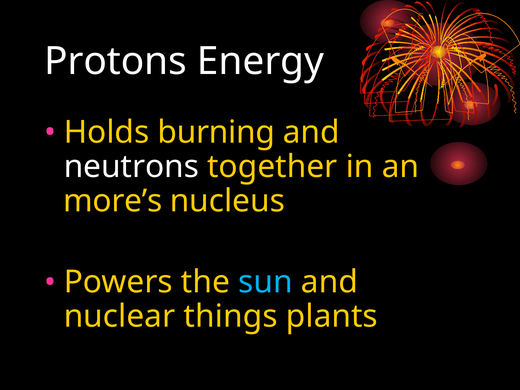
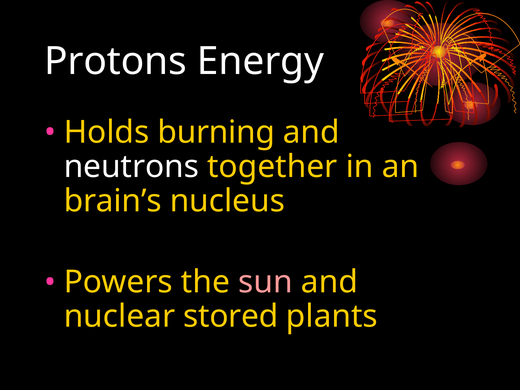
more’s: more’s -> brain’s
sun colour: light blue -> pink
things: things -> stored
